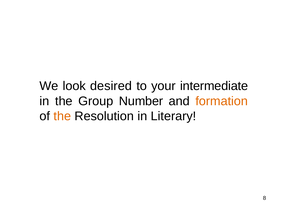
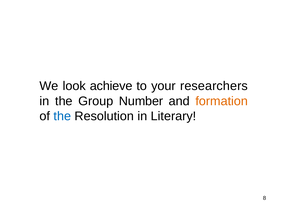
desired: desired -> achieve
intermediate: intermediate -> researchers
the at (62, 116) colour: orange -> blue
